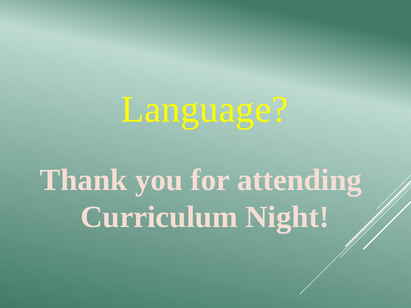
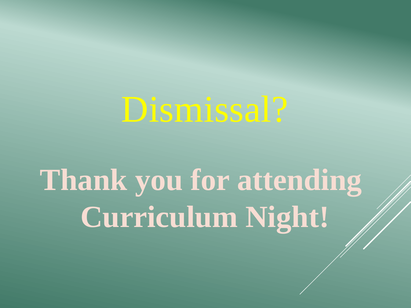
Language: Language -> Dismissal
